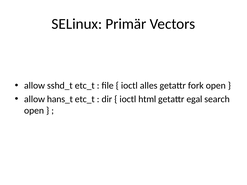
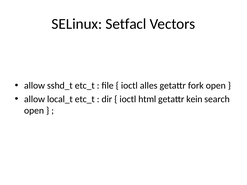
Primär: Primär -> Setfacl
hans_t: hans_t -> local_t
egal: egal -> kein
